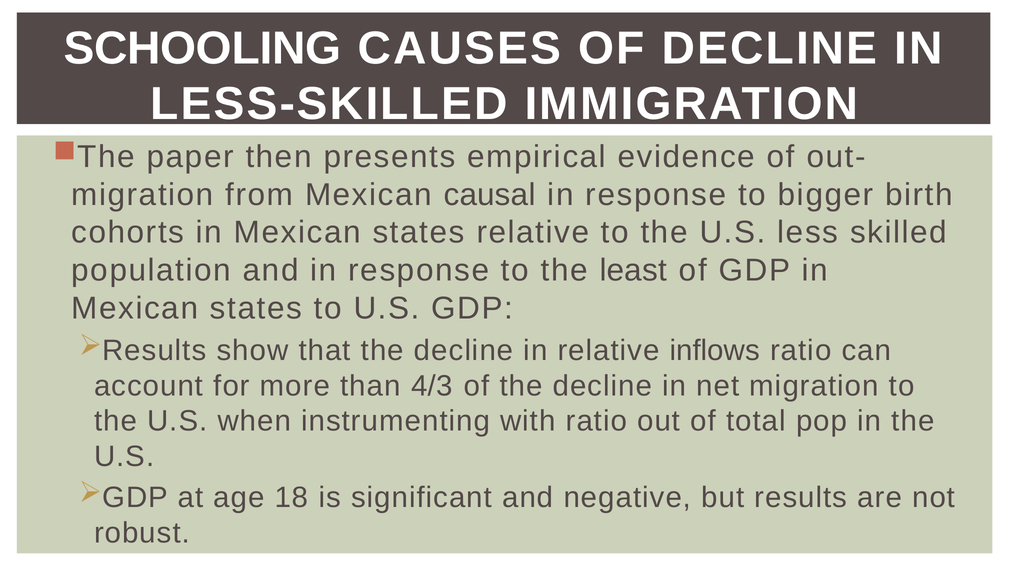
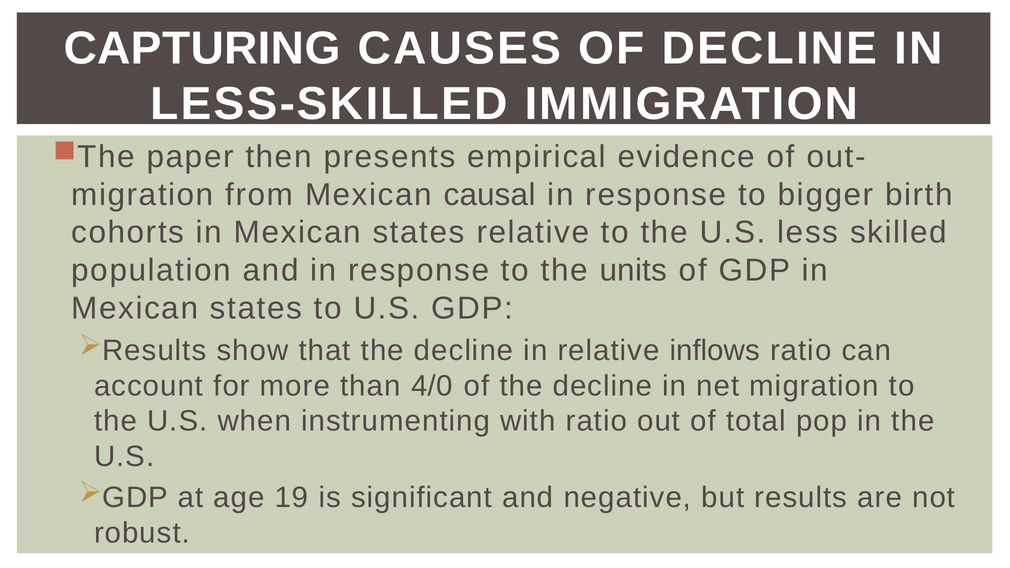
SCHOOLING: SCHOOLING -> CAPTURING
least: least -> units
4/3: 4/3 -> 4/0
18: 18 -> 19
